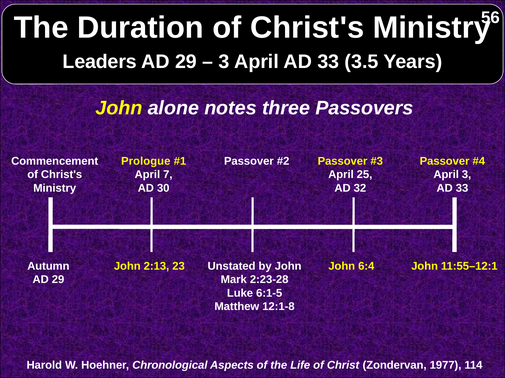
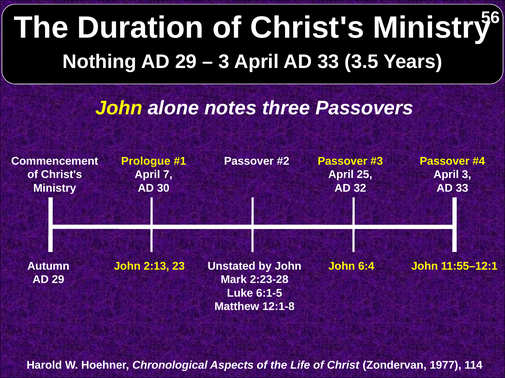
Leaders: Leaders -> Nothing
